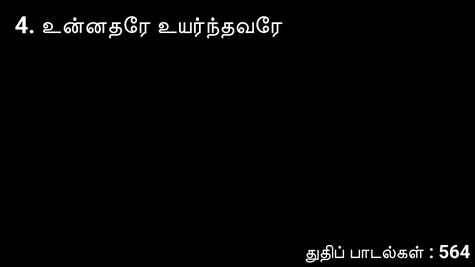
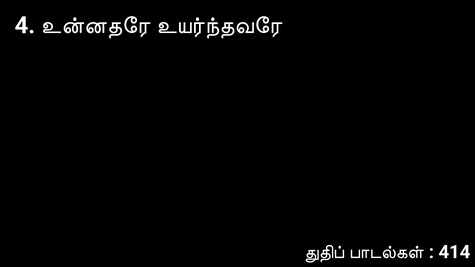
564: 564 -> 414
